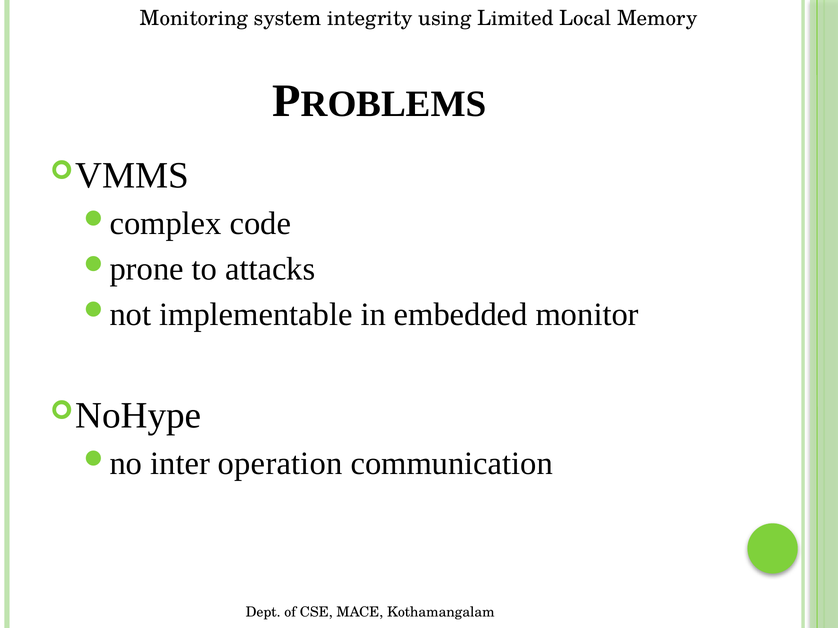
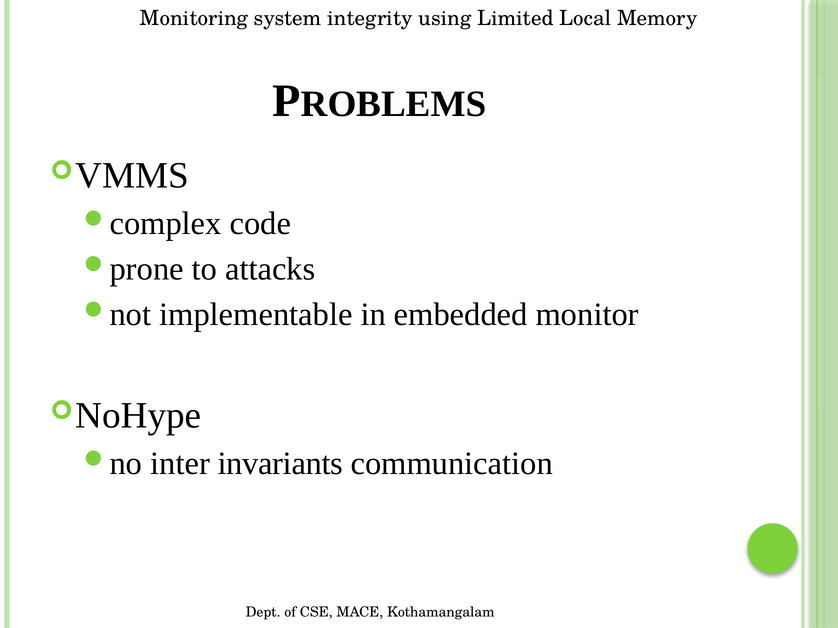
operation: operation -> invariants
